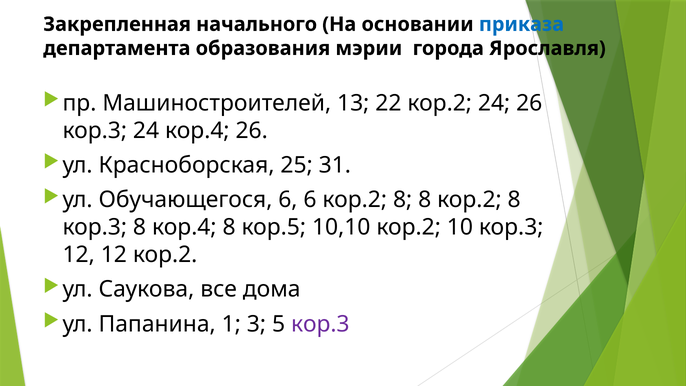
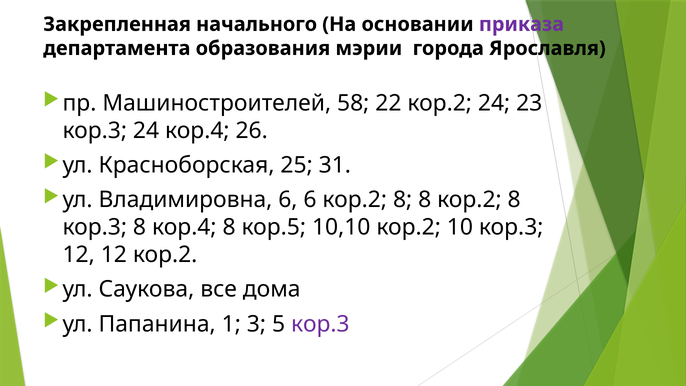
приказа colour: blue -> purple
13: 13 -> 58
24 26: 26 -> 23
Обучающегося: Обучающегося -> Владимировна
